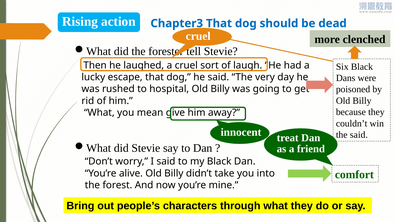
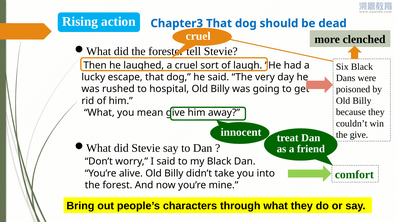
said at (359, 135): said -> give
